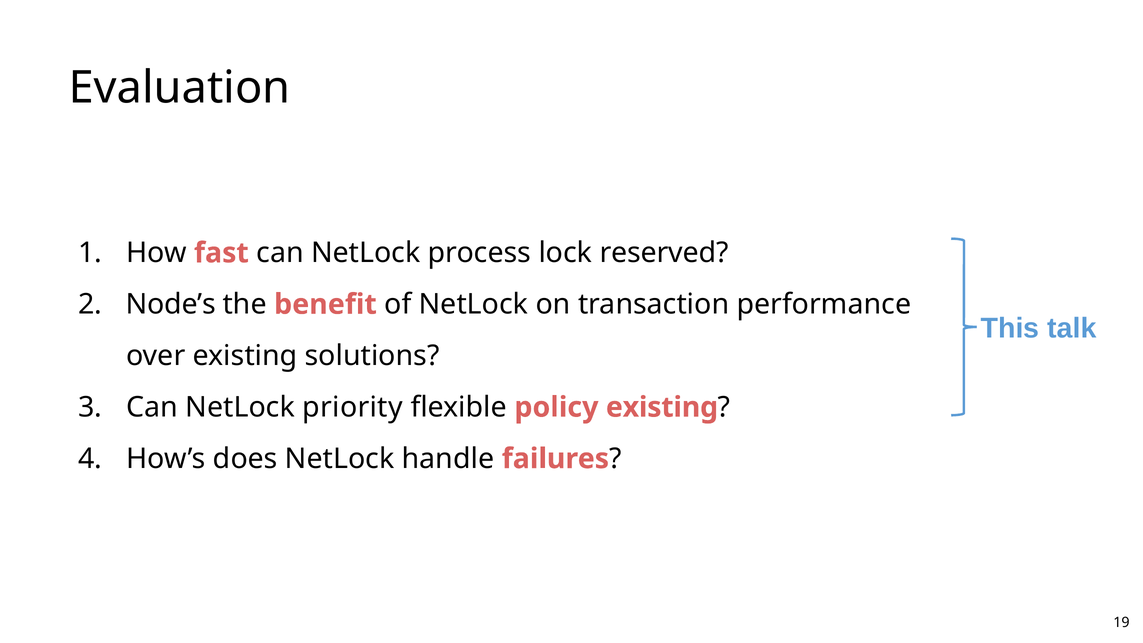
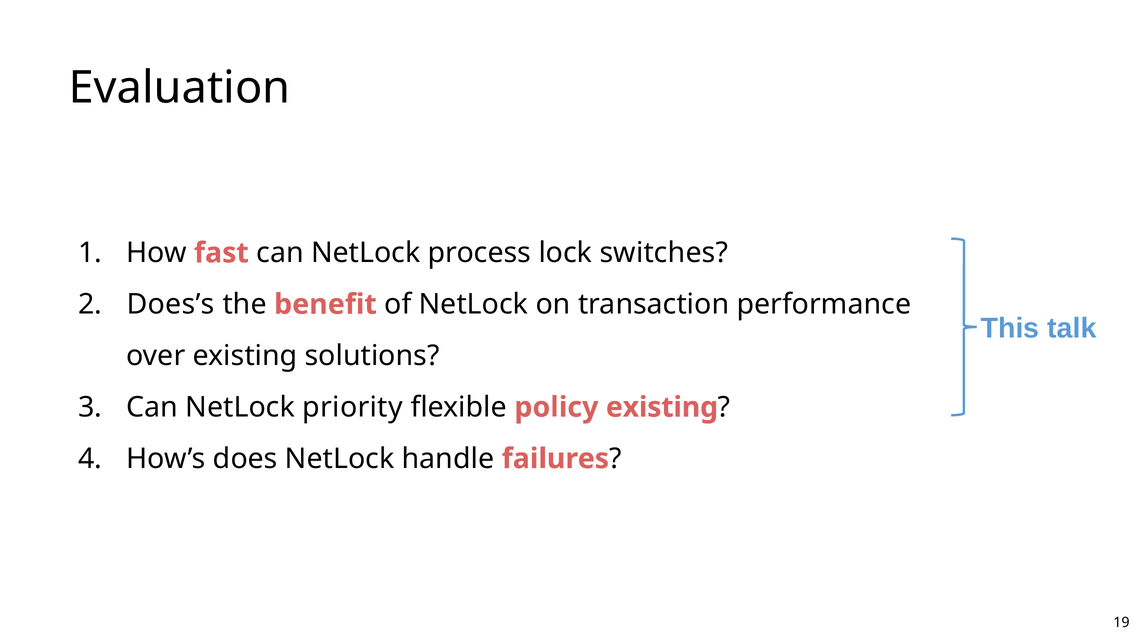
reserved: reserved -> switches
Node’s: Node’s -> Does’s
